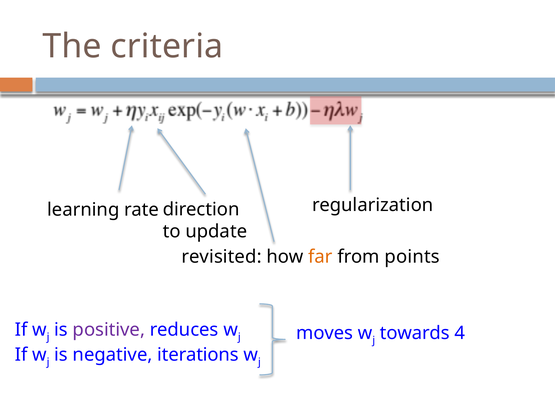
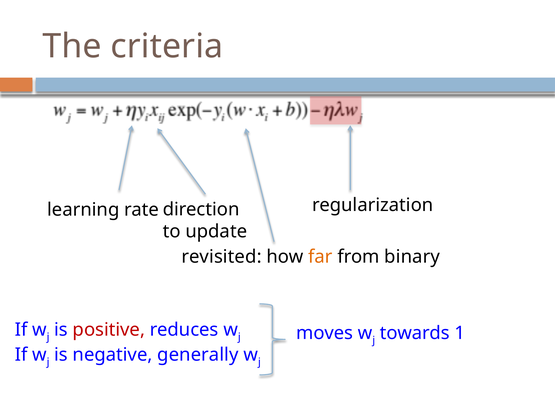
points: points -> binary
positive colour: purple -> red
4: 4 -> 1
iterations: iterations -> generally
